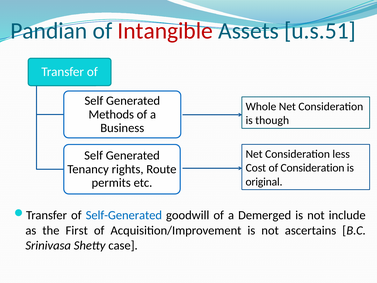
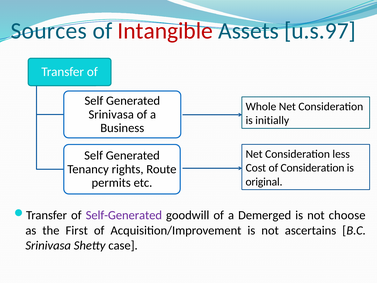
Pandian: Pandian -> Sources
u.s.51: u.s.51 -> u.s.97
Methods at (111, 114): Methods -> Srinivasa
though: though -> initially
Self-Generated colour: blue -> purple
include: include -> choose
